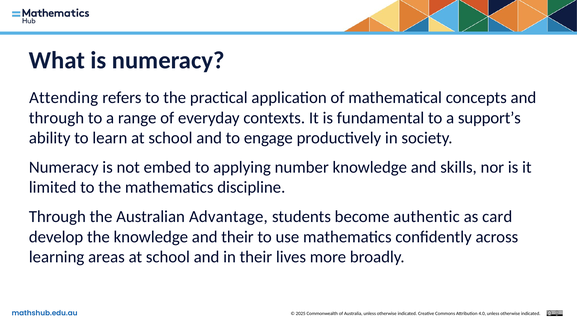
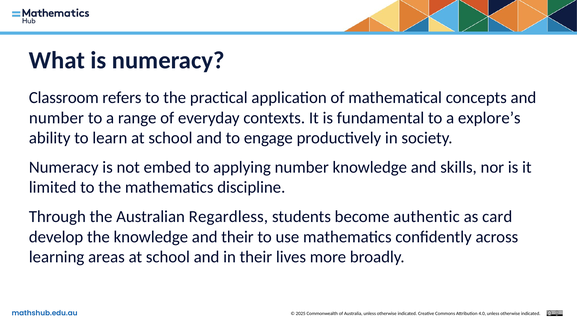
Attending: Attending -> Classroom
through at (56, 118): through -> number
support’s: support’s -> explore’s
Advantage: Advantage -> Regardless
